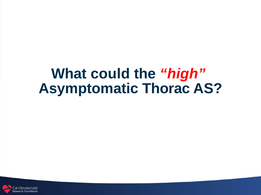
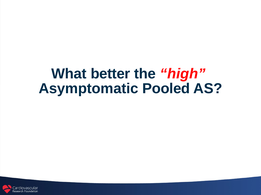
could: could -> better
Thorac: Thorac -> Pooled
